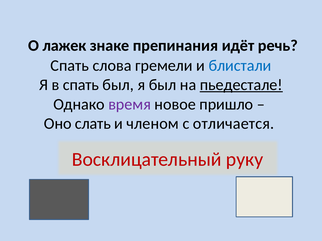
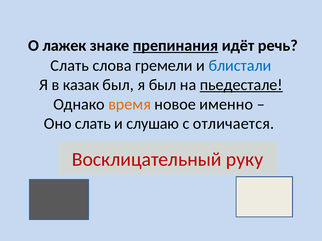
препинания underline: none -> present
Спать at (70, 66): Спать -> Слать
в спать: спать -> казак
время colour: purple -> orange
пришло: пришло -> именно
членом: членом -> слушаю
